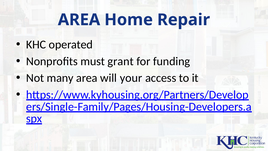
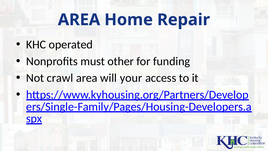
grant: grant -> other
many: many -> crawl
